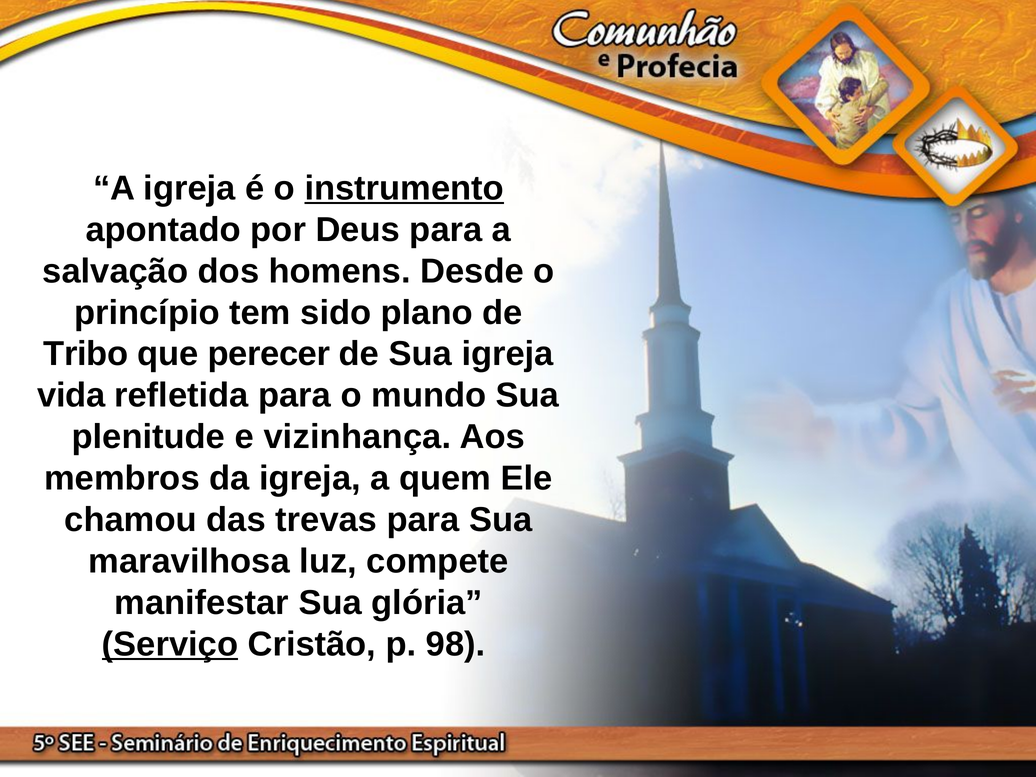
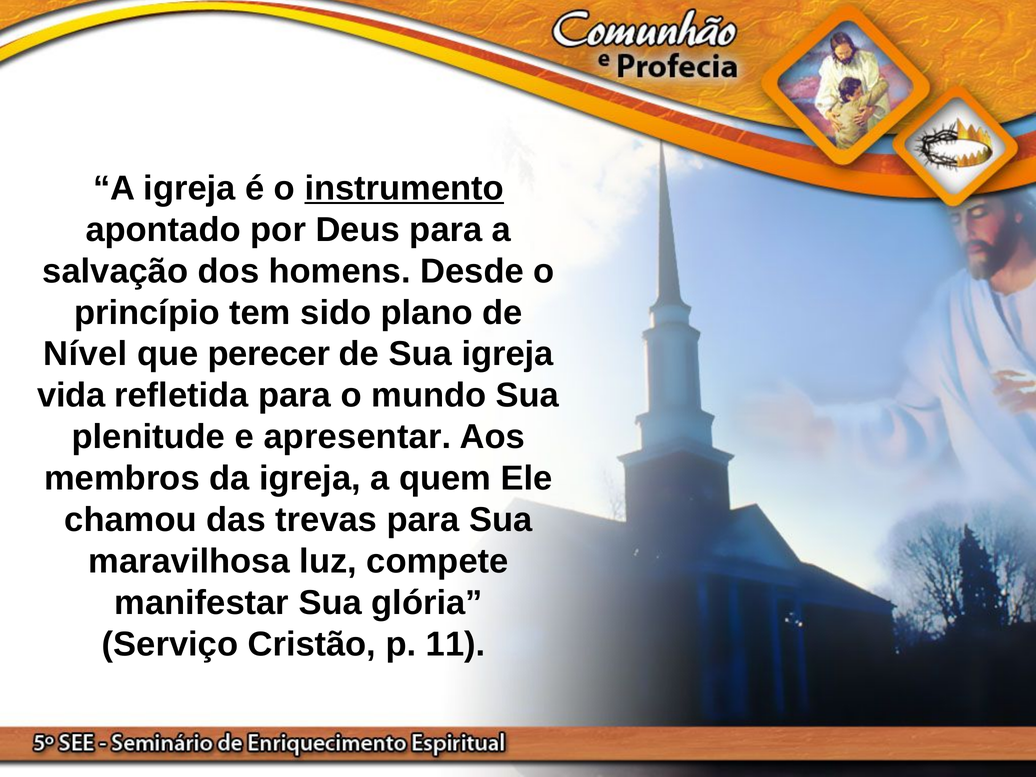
Tribo: Tribo -> Nível
vizinhança: vizinhança -> apresentar
Serviço underline: present -> none
98: 98 -> 11
